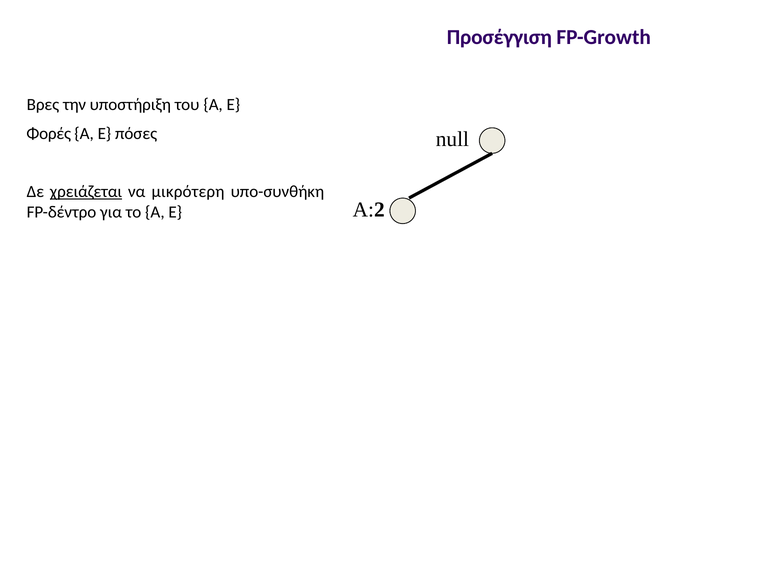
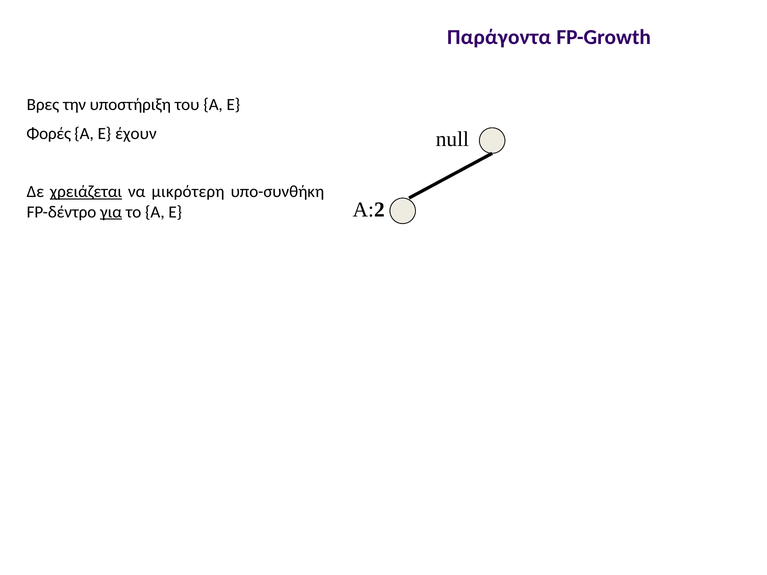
Προσέγγιση: Προσέγγιση -> Παράγοντα
πόσες: πόσες -> έχουν
για underline: none -> present
